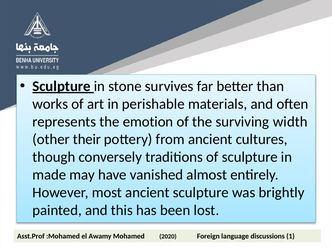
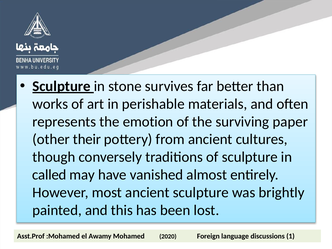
width: width -> paper
made: made -> called
